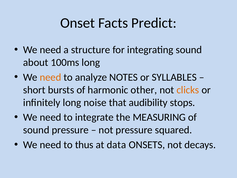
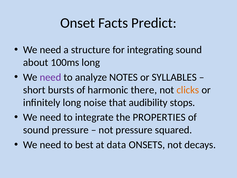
need at (50, 77) colour: orange -> purple
other: other -> there
MEASURING: MEASURING -> PROPERTIES
thus: thus -> best
